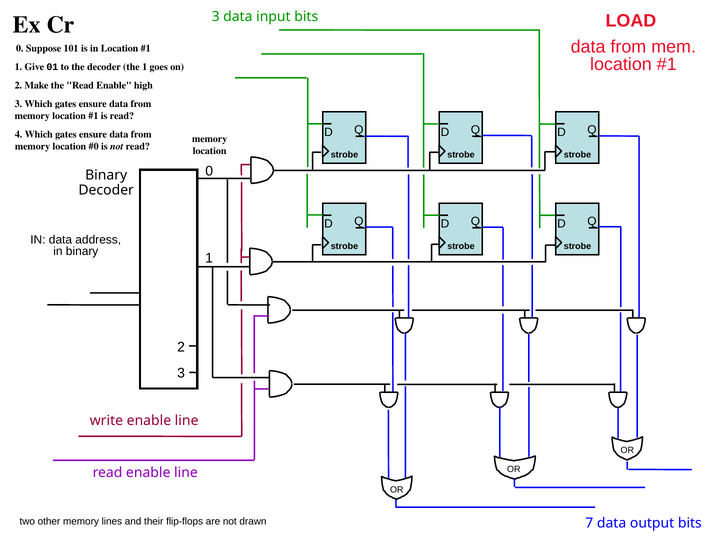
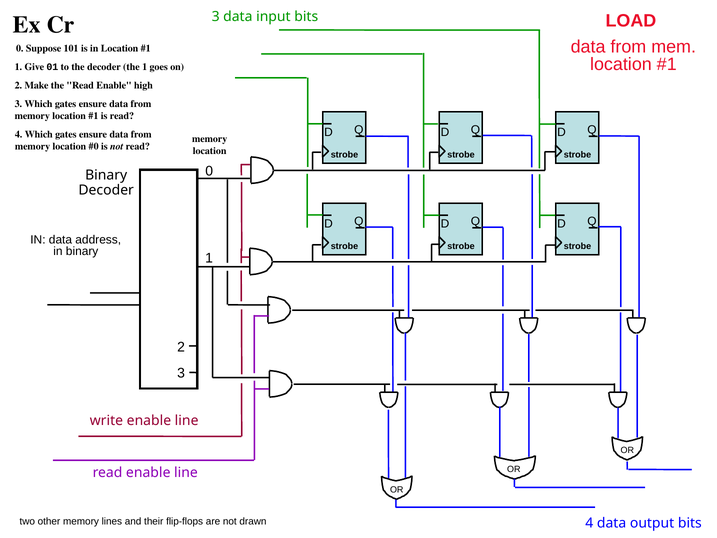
drawn 7: 7 -> 4
